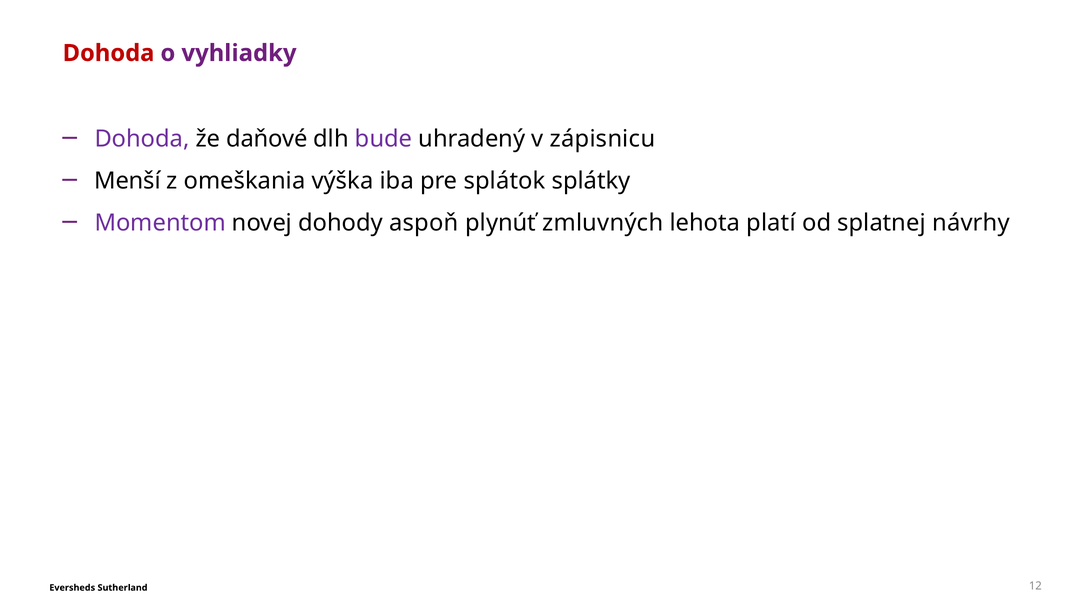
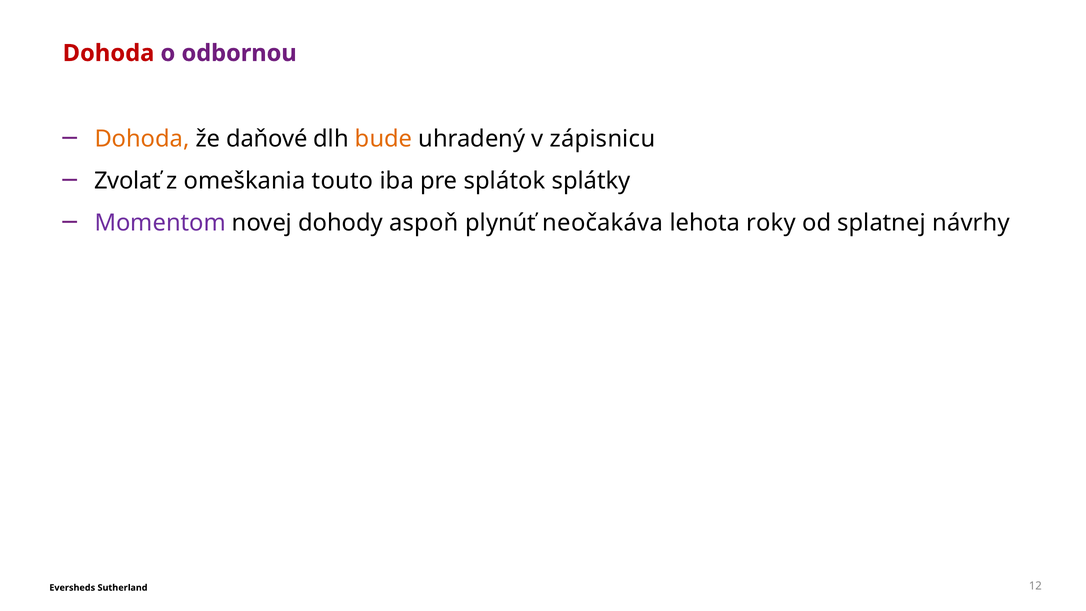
vyhliadky: vyhliadky -> odbornou
Dohoda at (142, 139) colour: purple -> orange
bude colour: purple -> orange
Menší: Menší -> Zvolať
výška: výška -> touto
zmluvných: zmluvných -> neočakáva
platí: platí -> roky
